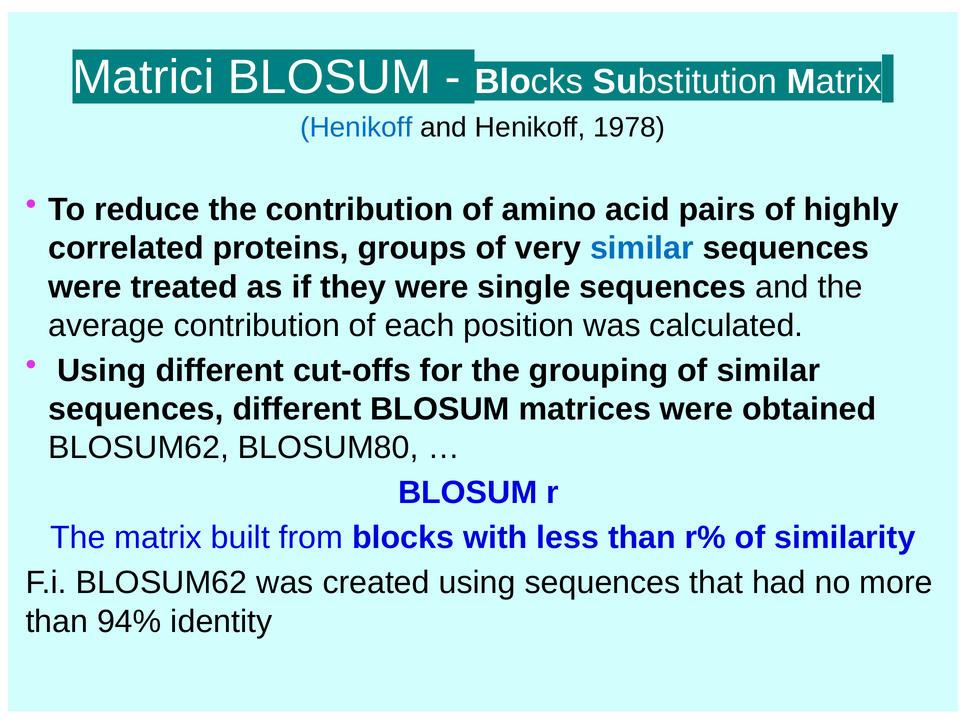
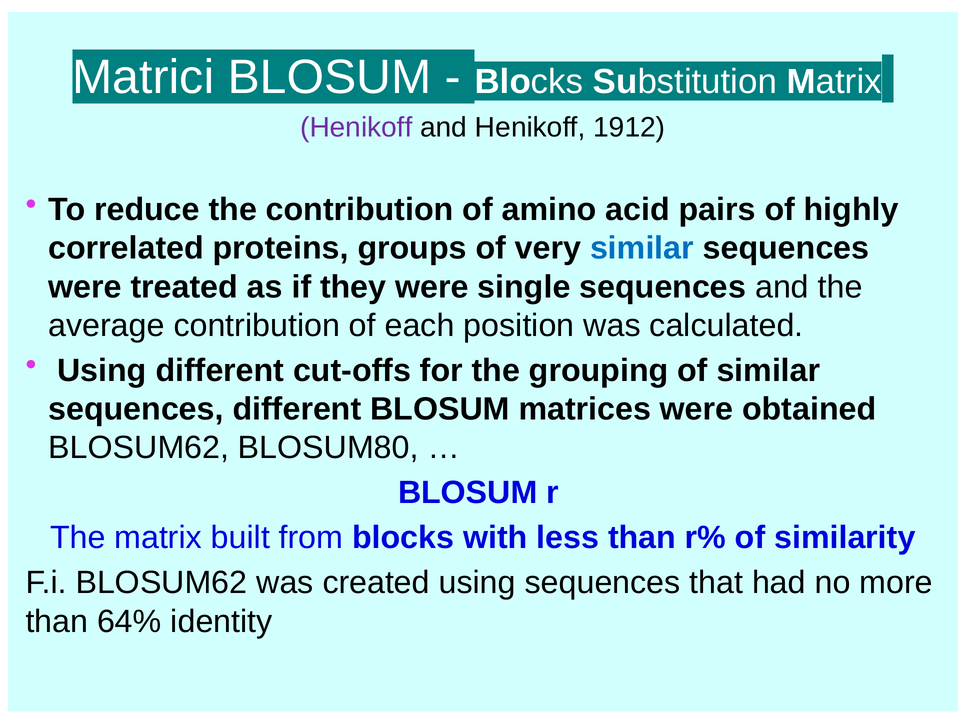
Henikoff at (356, 127) colour: blue -> purple
1978: 1978 -> 1912
94%: 94% -> 64%
